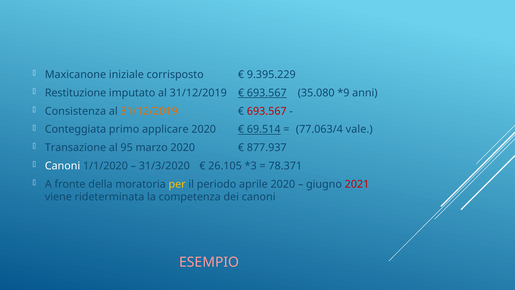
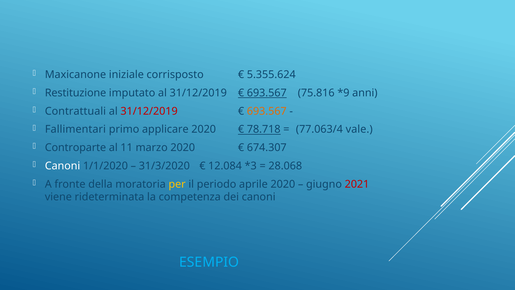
9.395.229: 9.395.229 -> 5.355.624
35.080: 35.080 -> 75.816
Consistenza: Consistenza -> Contrattuali
31/12/2019 at (149, 111) colour: orange -> red
693.567 at (267, 111) colour: red -> orange
Conteggiata: Conteggiata -> Fallimentari
69.514: 69.514 -> 78.718
Transazione: Transazione -> Controparte
95: 95 -> 11
877.937: 877.937 -> 674.307
26.105: 26.105 -> 12.084
78.371: 78.371 -> 28.068
ESEMPIO colour: pink -> light blue
